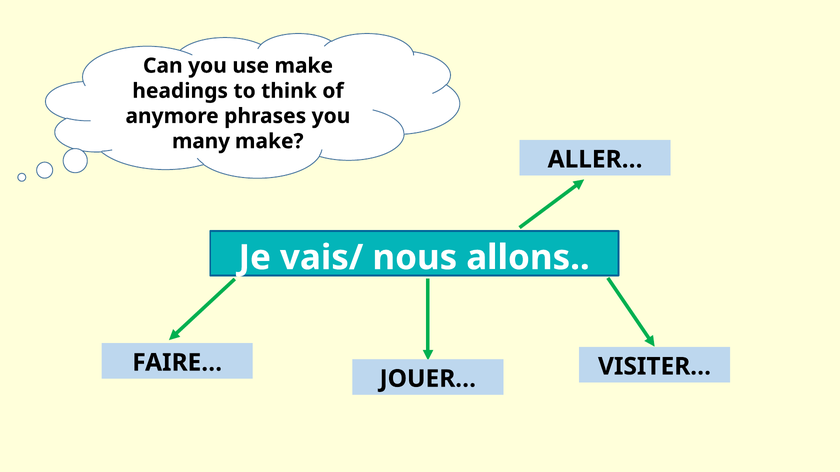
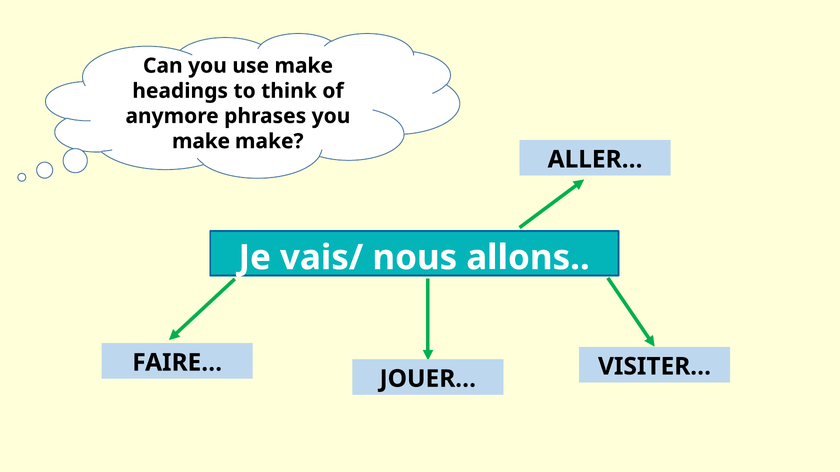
many at (201, 141): many -> make
